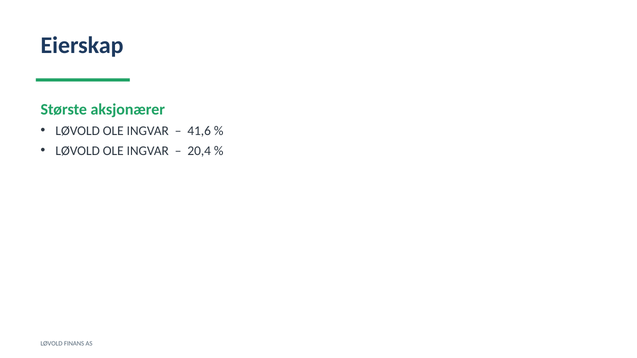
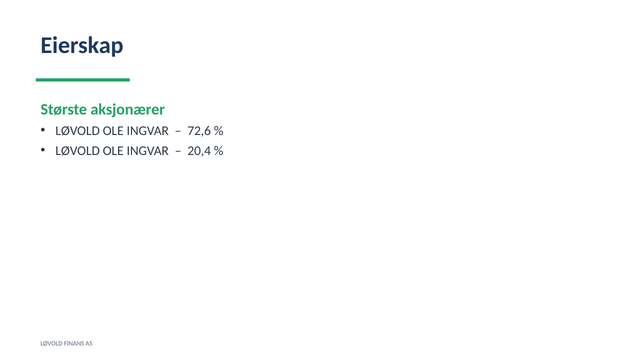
41,6: 41,6 -> 72,6
